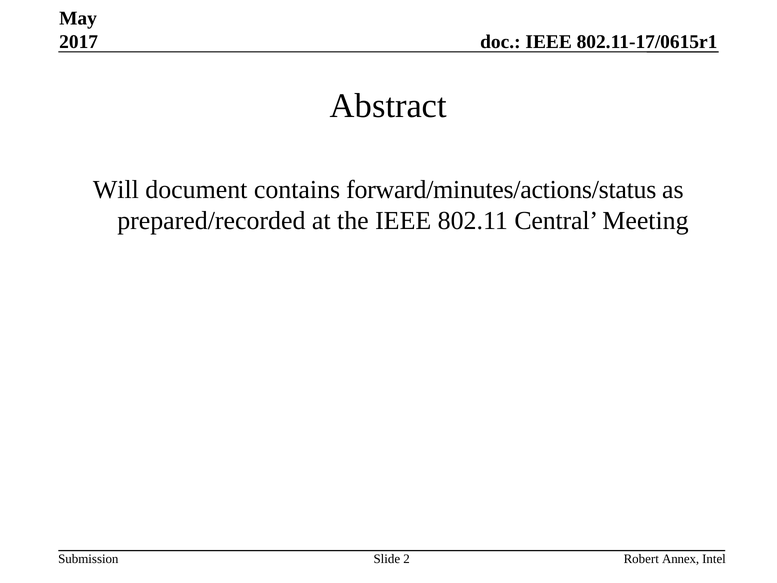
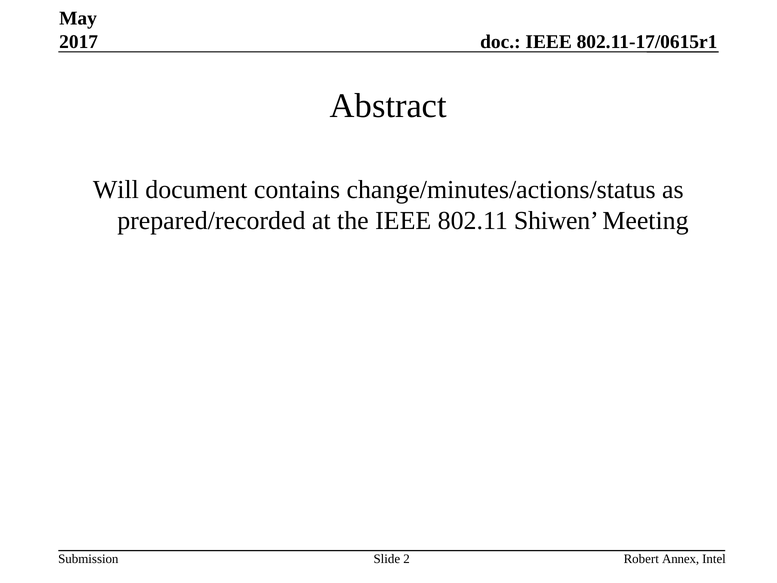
forward/minutes/actions/status: forward/minutes/actions/status -> change/minutes/actions/status
Central: Central -> Shiwen
